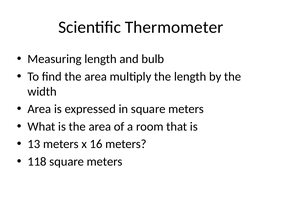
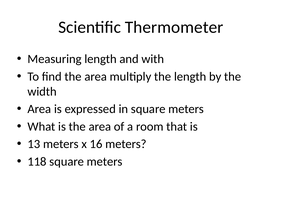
bulb: bulb -> with
